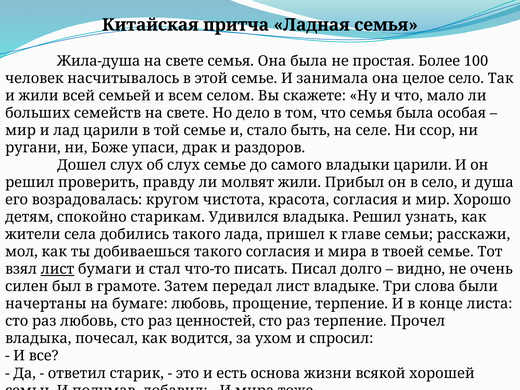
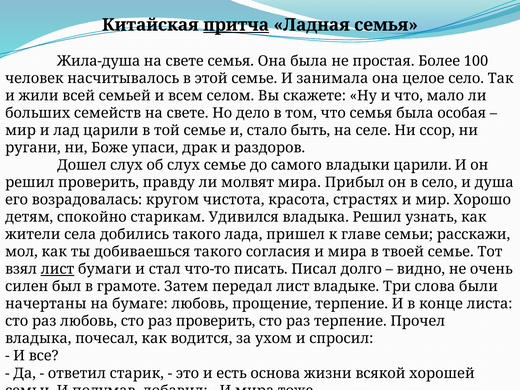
притча underline: none -> present
молвят жили: жили -> мира
красота согласия: согласия -> страстях
раз ценностей: ценностей -> проверить
